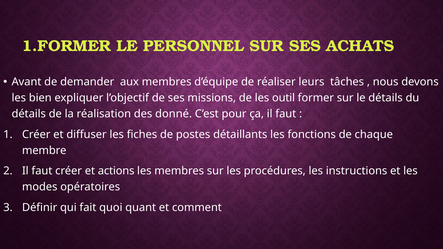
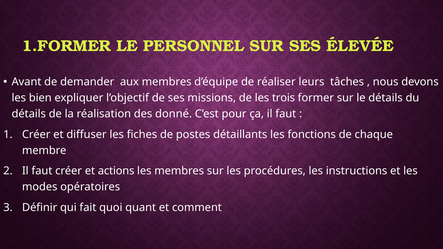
ACHATS: ACHATS -> ÉLEVÉE
outil: outil -> trois
